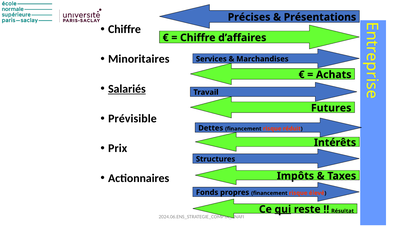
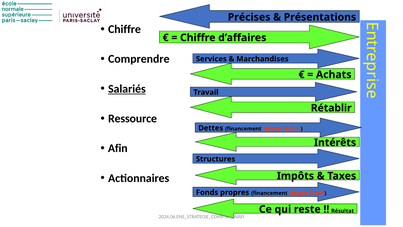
Minoritaires: Minoritaires -> Comprendre
Futures: Futures -> Rétablir
Prévisible: Prévisible -> Ressource
Prix: Prix -> Afin
qui underline: present -> none
